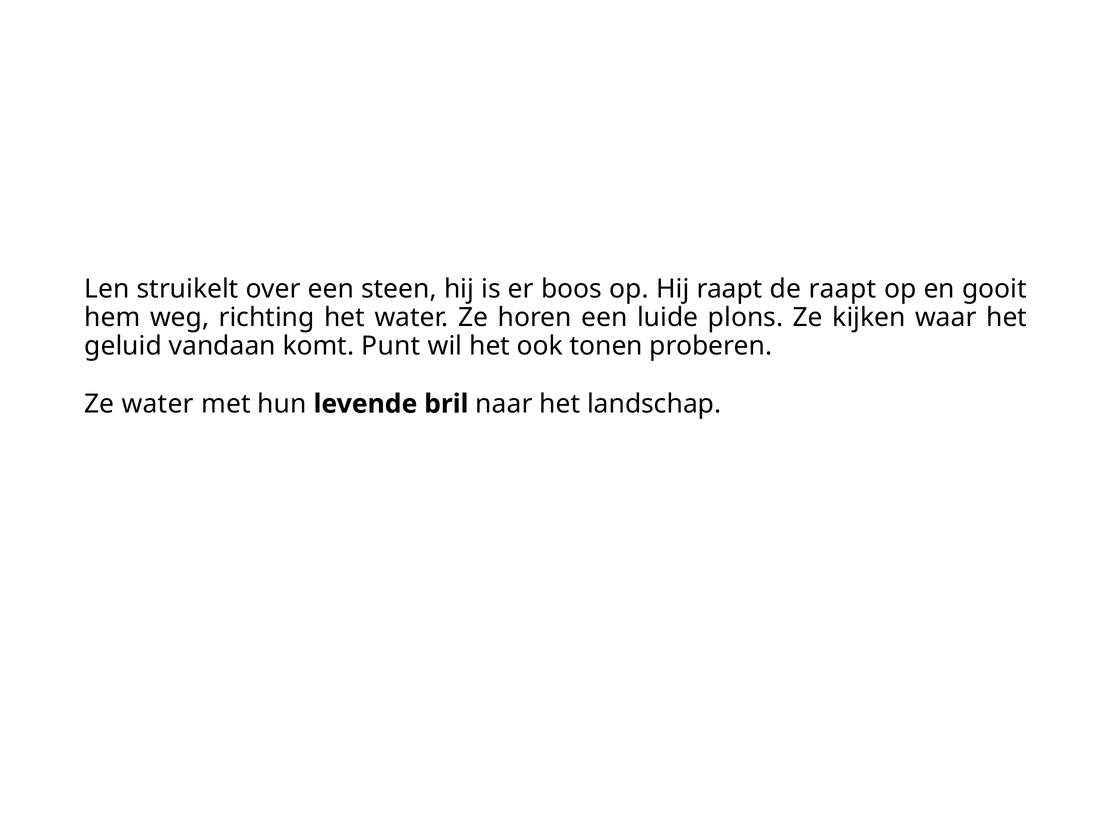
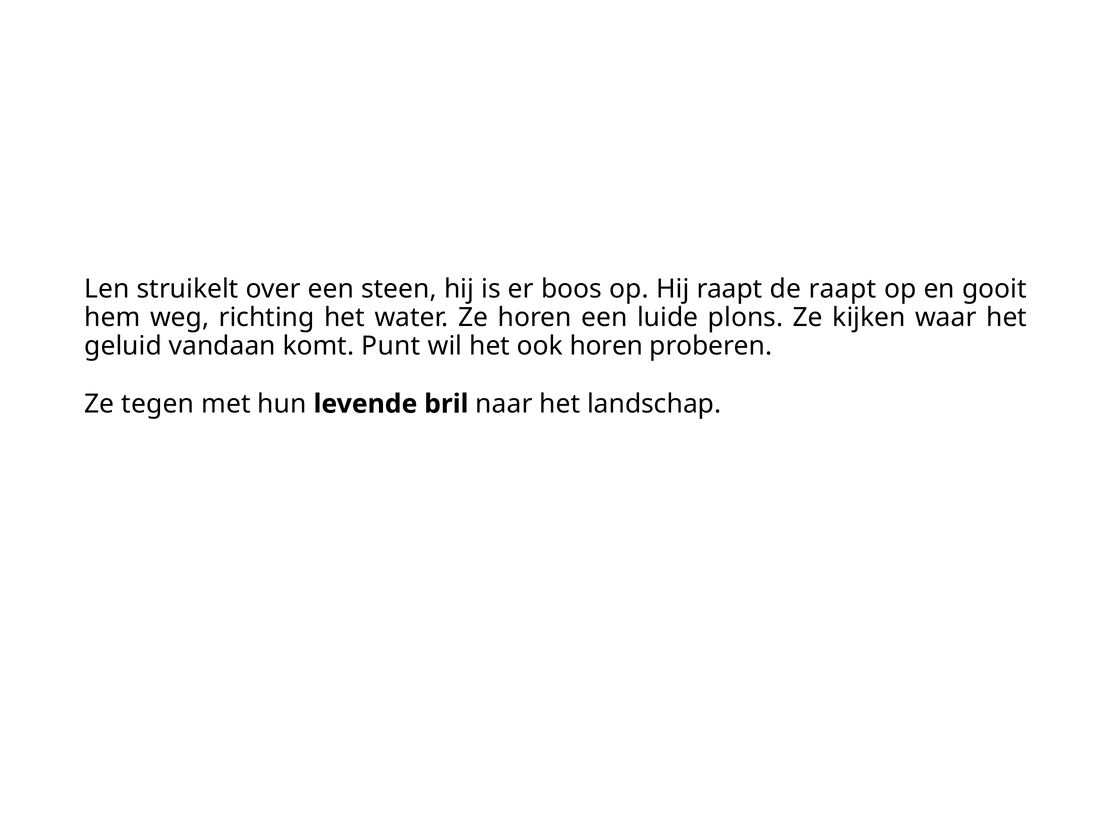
ook tonen: tonen -> horen
Ze water: water -> tegen
